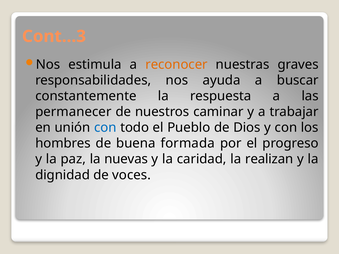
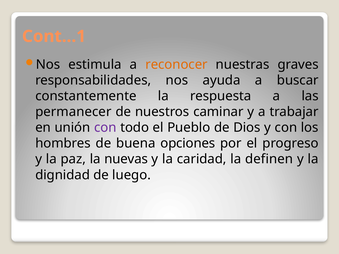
Cont…3: Cont…3 -> Cont…1
con at (105, 128) colour: blue -> purple
formada: formada -> opciones
realizan: realizan -> definen
voces: voces -> luego
